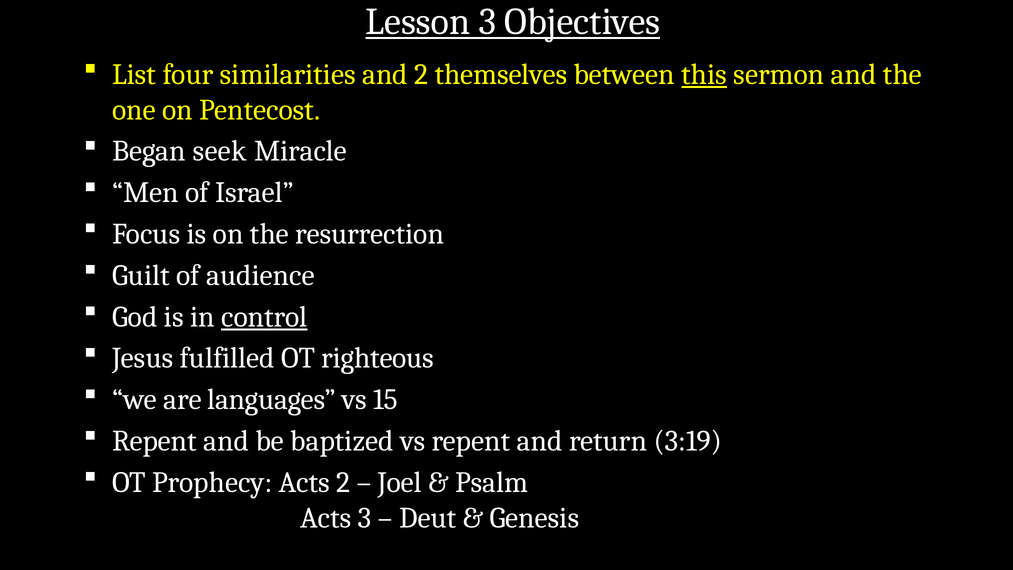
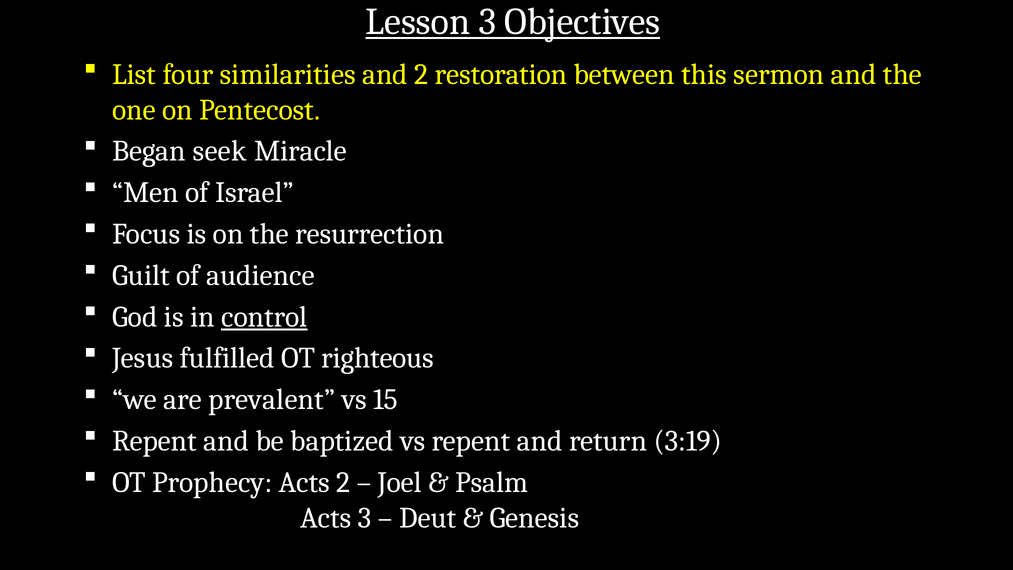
themselves: themselves -> restoration
this underline: present -> none
languages: languages -> prevalent
